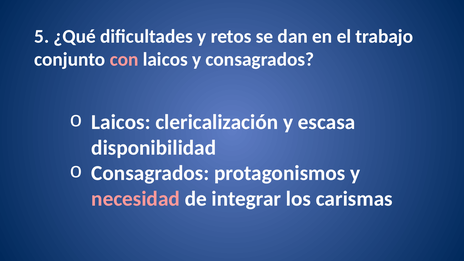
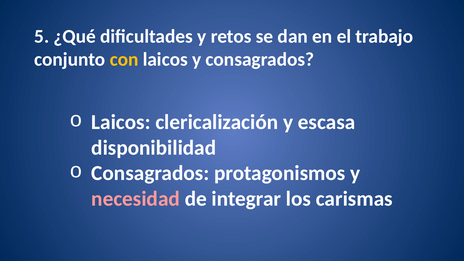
con colour: pink -> yellow
